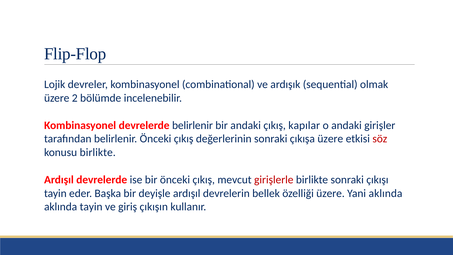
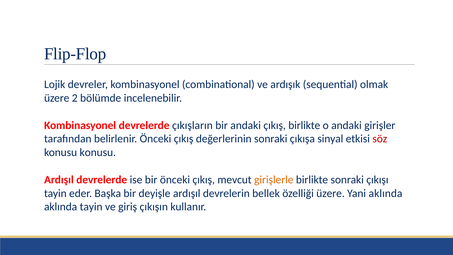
devrelerde belirlenir: belirlenir -> çıkışların
çıkış kapılar: kapılar -> birlikte
çıkışa üzere: üzere -> sinyal
konusu birlikte: birlikte -> konusu
girişlerle colour: red -> orange
